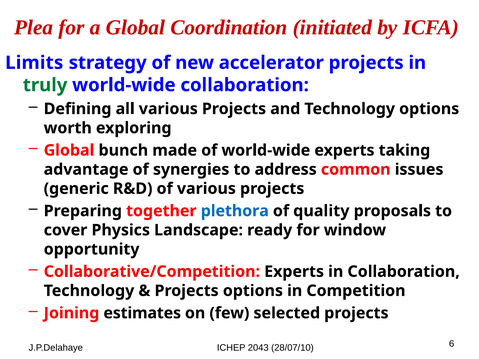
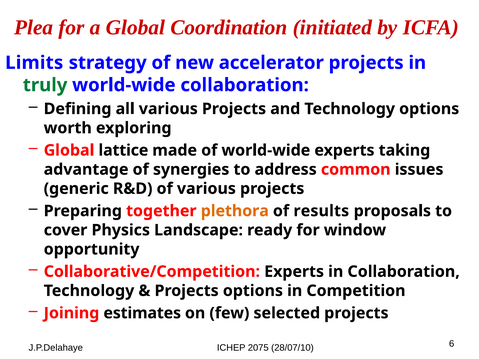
bunch: bunch -> lattice
plethora colour: blue -> orange
quality: quality -> results
2043: 2043 -> 2075
